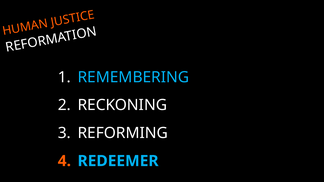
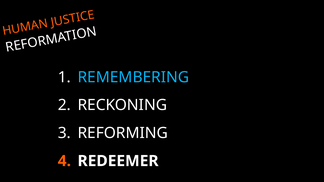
REDEEMER colour: light blue -> white
